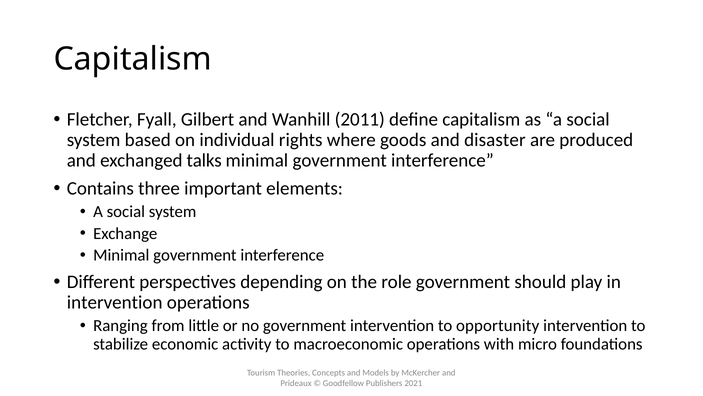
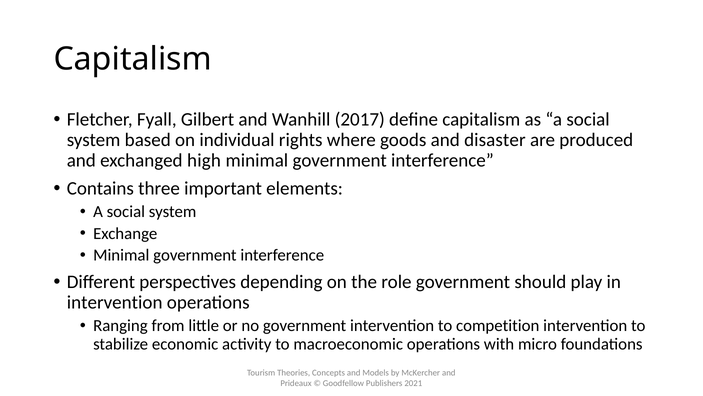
2011: 2011 -> 2017
talks: talks -> high
opportunity: opportunity -> competition
